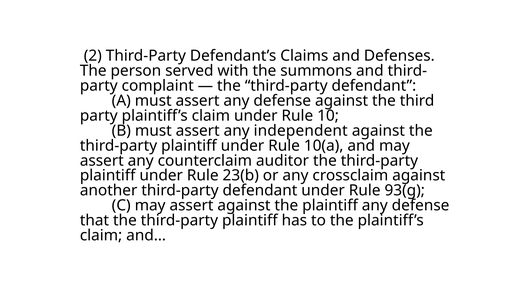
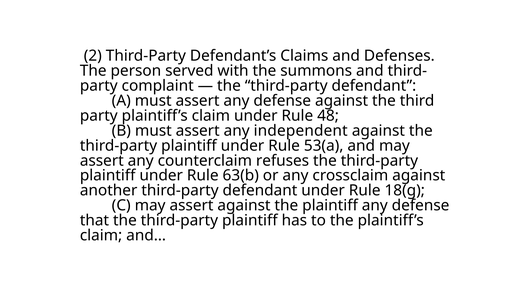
10: 10 -> 48
10(a: 10(a -> 53(a
auditor: auditor -> refuses
23(b: 23(b -> 63(b
93(g: 93(g -> 18(g
